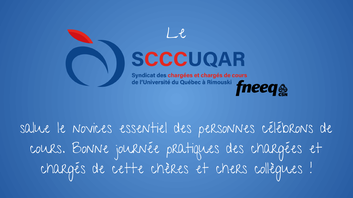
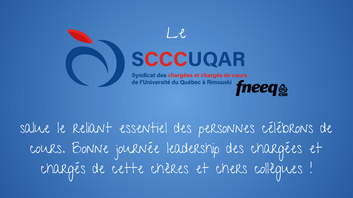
novices: novices -> reliant
pratiques: pratiques -> leadership
